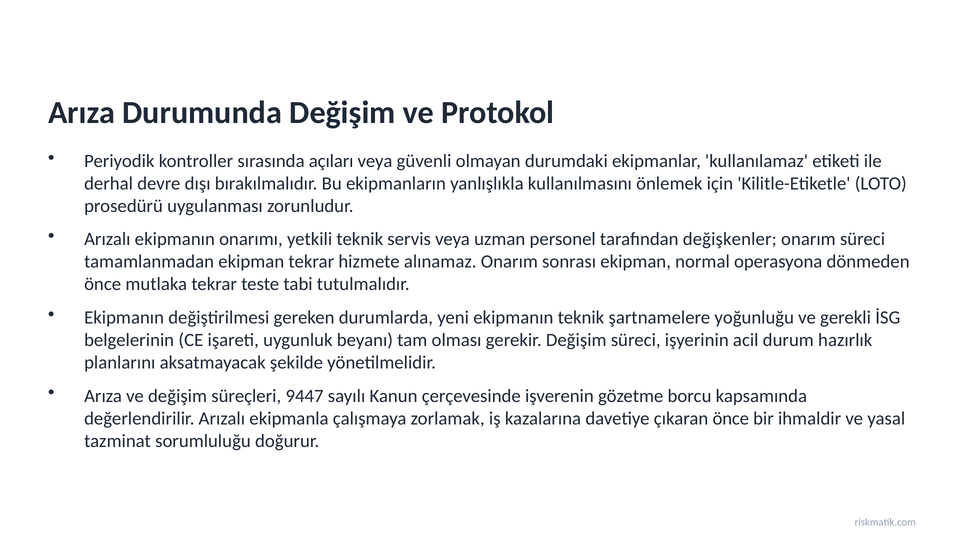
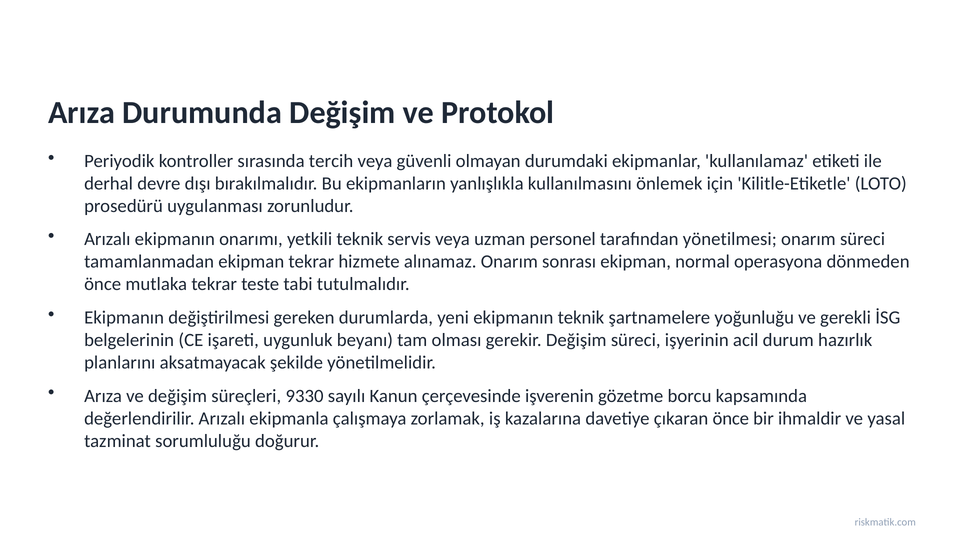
açıları: açıları -> tercih
değişkenler: değişkenler -> yönetilmesi
9447: 9447 -> 9330
